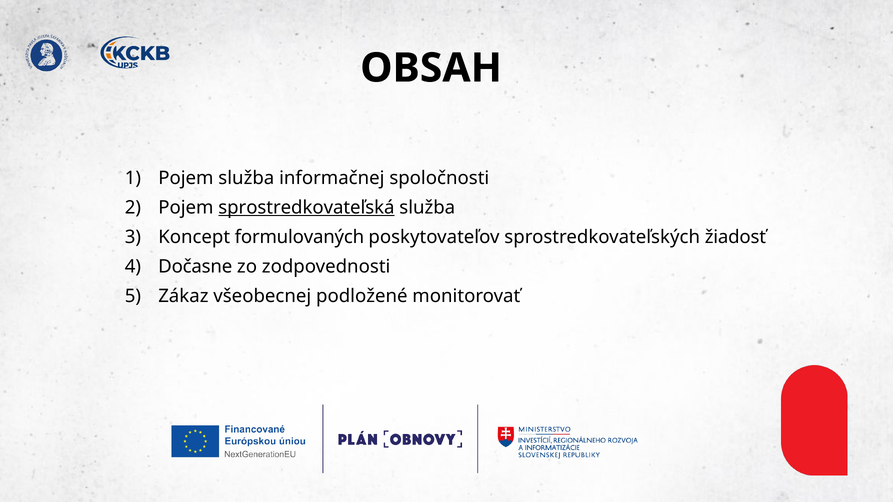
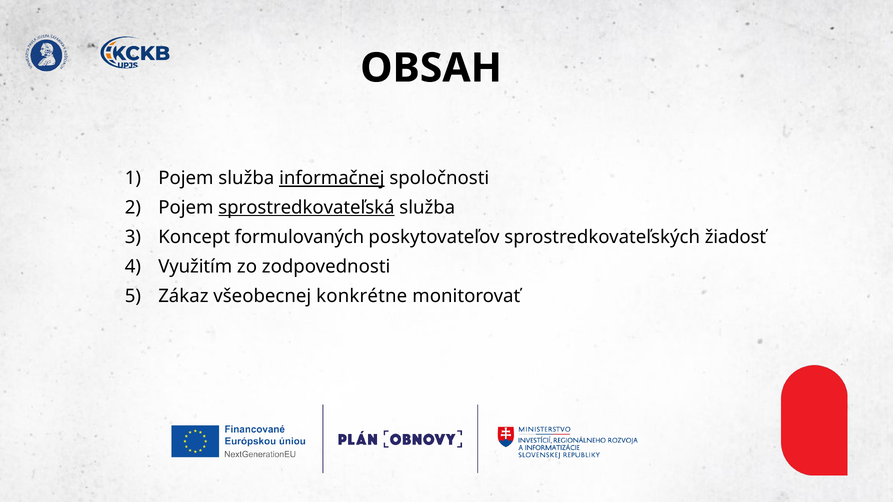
informačnej underline: none -> present
Dočasne: Dočasne -> Využitím
podložené: podložené -> konkrétne
